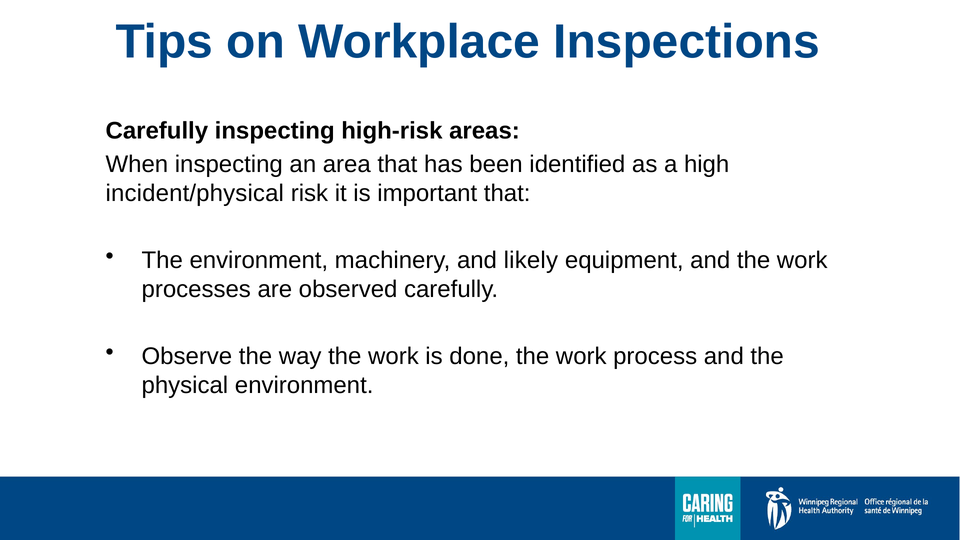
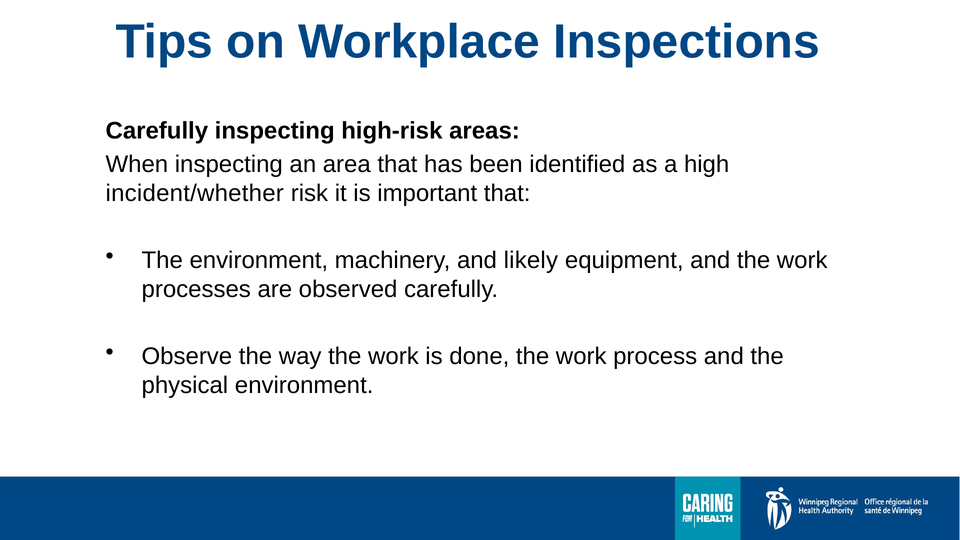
incident/physical: incident/physical -> incident/whether
